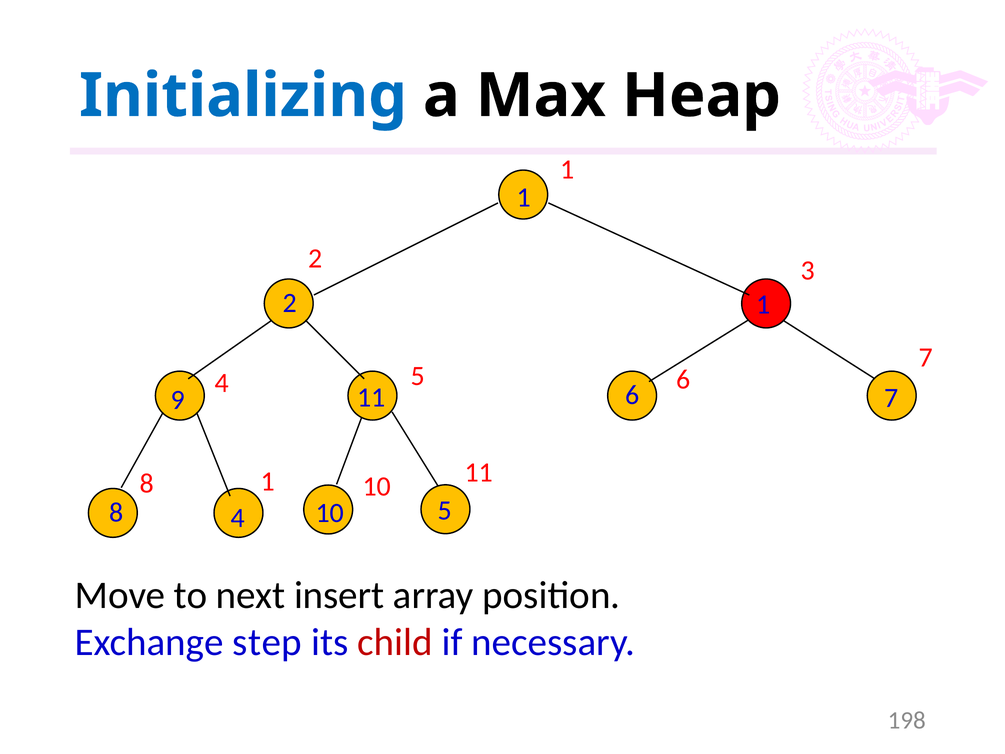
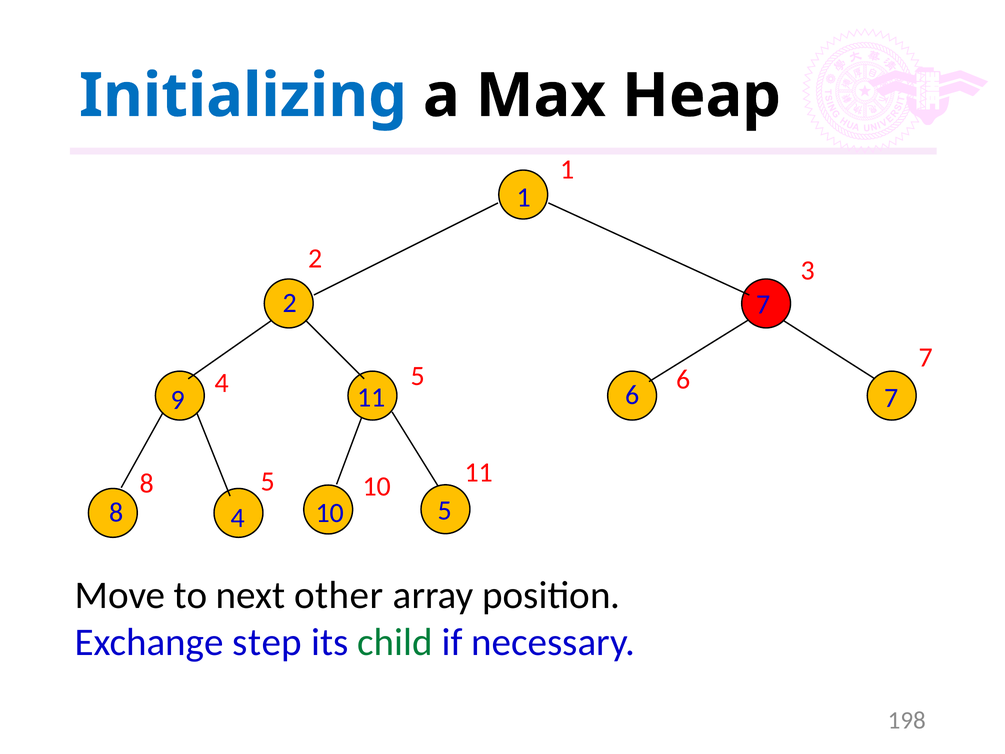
2 1: 1 -> 7
1 at (268, 482): 1 -> 5
insert: insert -> other
child colour: red -> green
